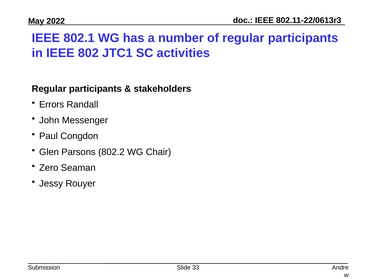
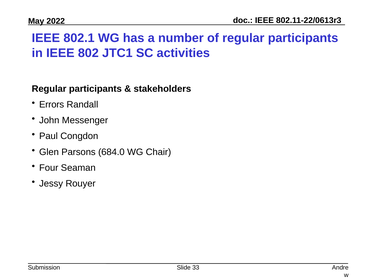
802.2: 802.2 -> 684.0
Zero: Zero -> Four
